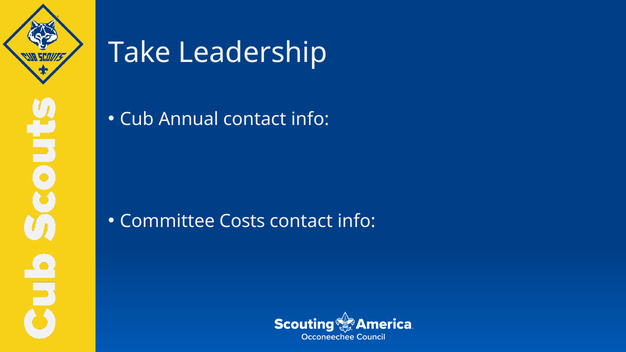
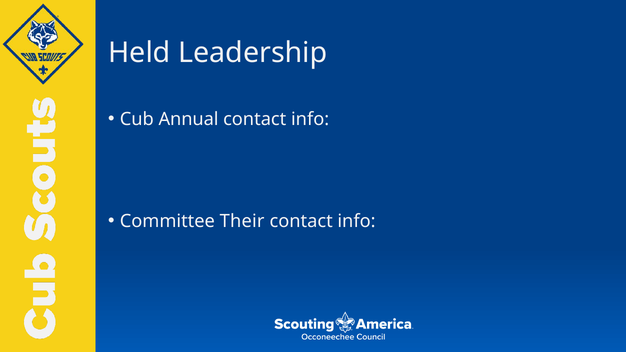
Take: Take -> Held
Costs: Costs -> Their
